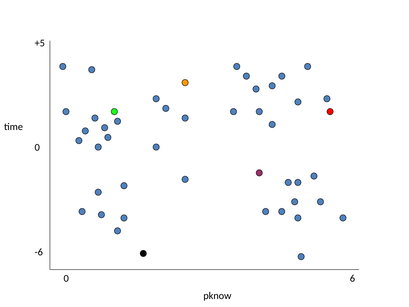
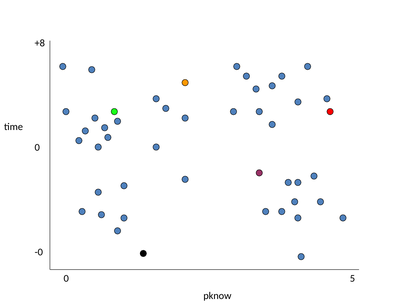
+5: +5 -> +8
-6: -6 -> -0
6: 6 -> 5
